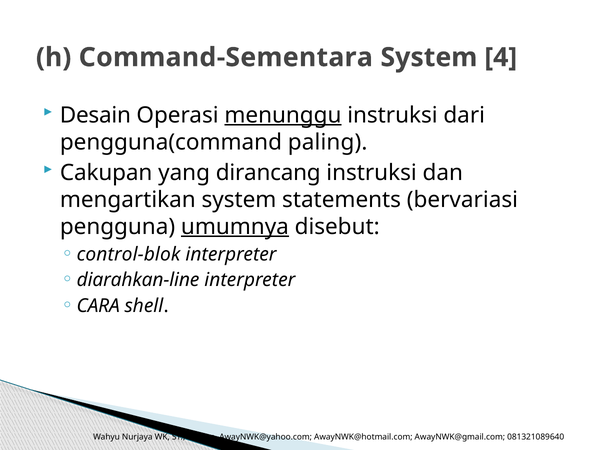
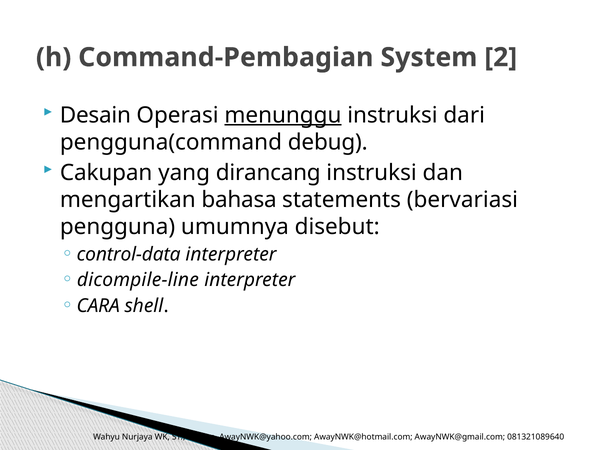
Command-Sementara: Command-Sementara -> Command-Pembagian
4: 4 -> 2
paling: paling -> debug
mengartikan system: system -> bahasa
umumnya underline: present -> none
control-blok: control-blok -> control-data
diarahkan-line: diarahkan-line -> dicompile-line
